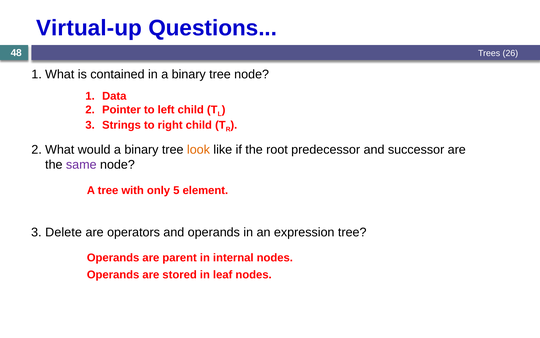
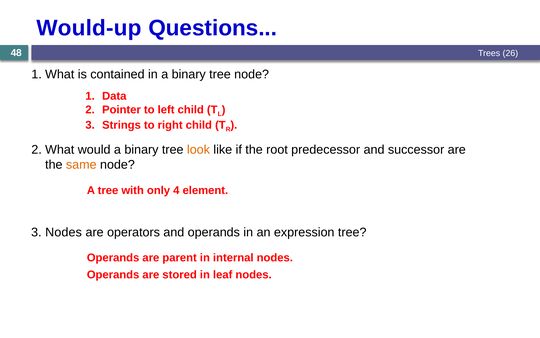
Virtual-up: Virtual-up -> Would-up
same colour: purple -> orange
5: 5 -> 4
Delete at (64, 232): Delete -> Nodes
